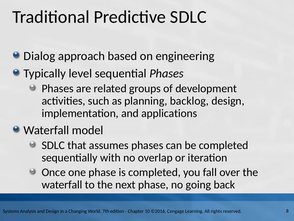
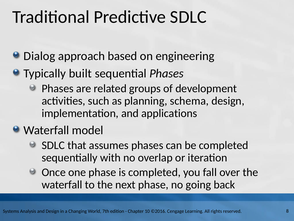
level: level -> built
backlog: backlog -> schema
